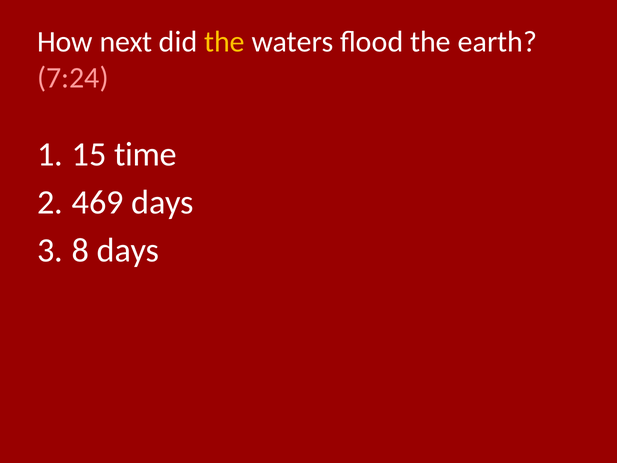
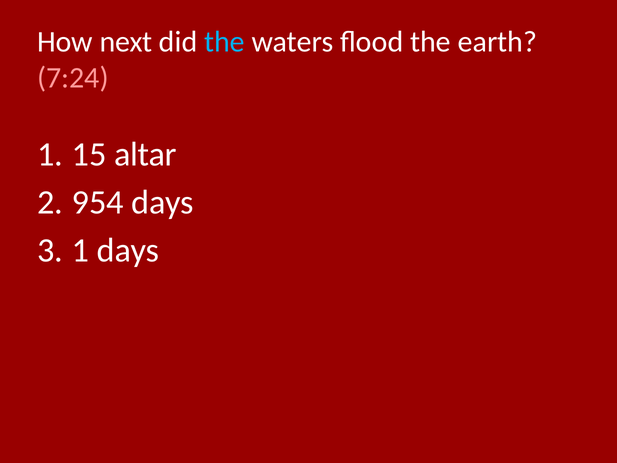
the at (225, 42) colour: yellow -> light blue
time: time -> altar
469: 469 -> 954
8 at (80, 250): 8 -> 1
